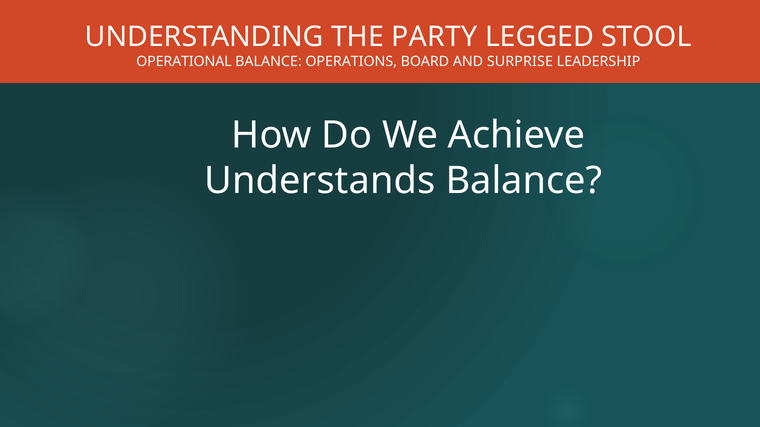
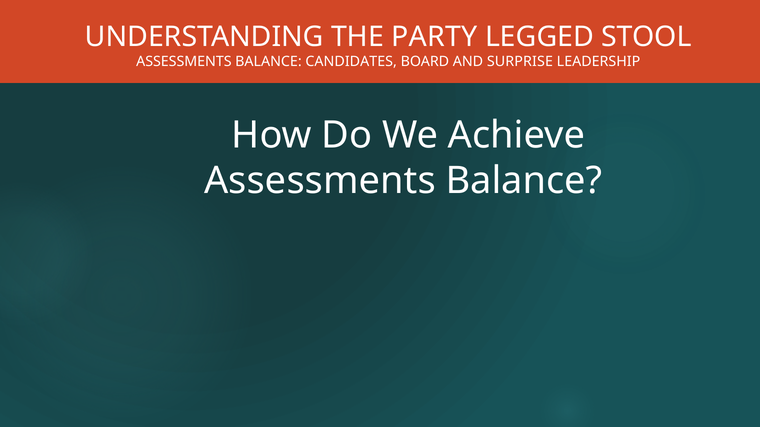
OPERATIONAL at (184, 62): OPERATIONAL -> ASSESSMENTS
OPERATIONS: OPERATIONS -> CANDIDATES
Understands at (320, 181): Understands -> Assessments
